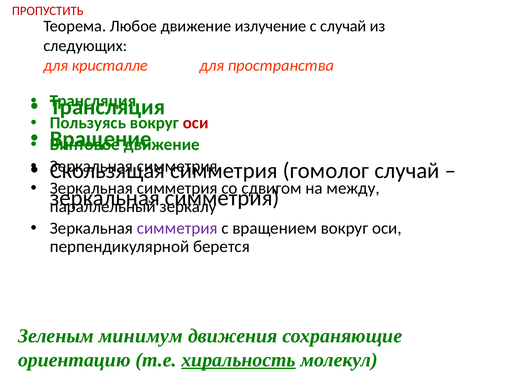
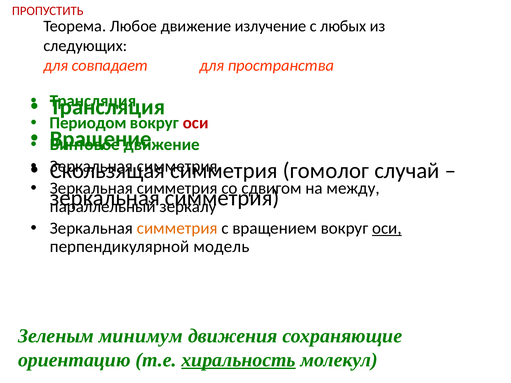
с случай: случай -> любых
кристалле: кристалле -> совпадает
Пользуясь: Пользуясь -> Периодом
симметрия at (177, 228) colour: purple -> orange
оси at (387, 228) underline: none -> present
берется: берется -> модель
